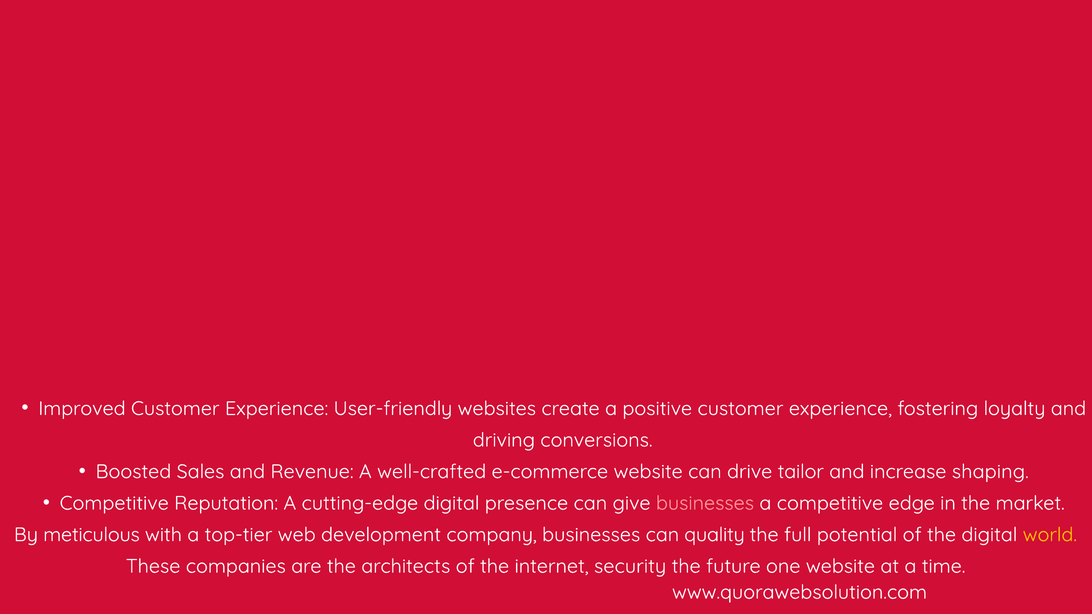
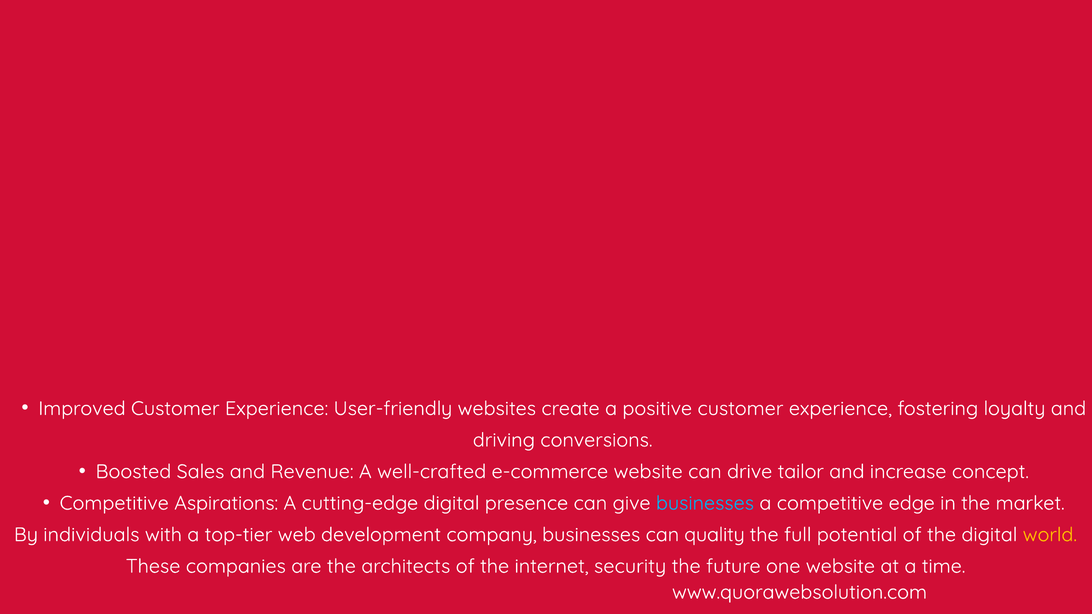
shaping: shaping -> concept
Reputation: Reputation -> Aspirations
businesses at (705, 503) colour: pink -> light blue
meticulous: meticulous -> individuals
